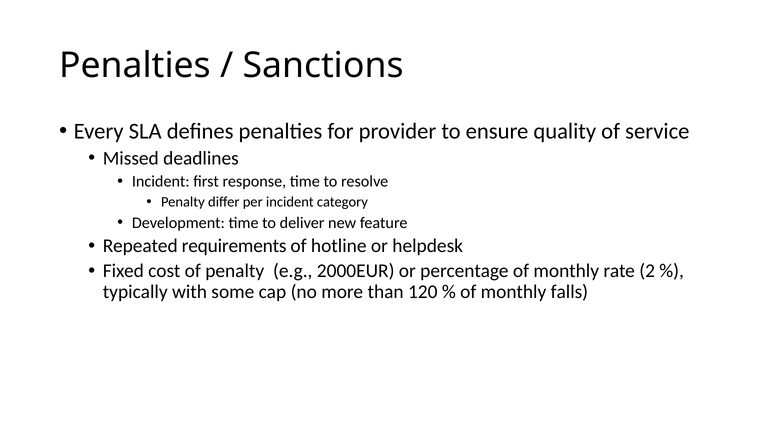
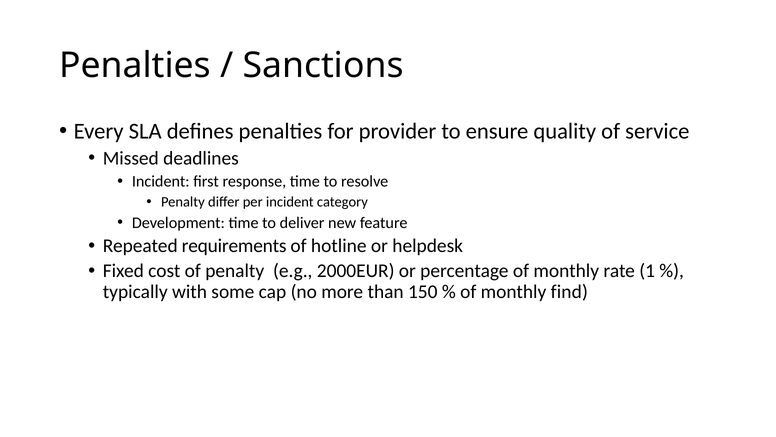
2: 2 -> 1
120: 120 -> 150
falls: falls -> find
